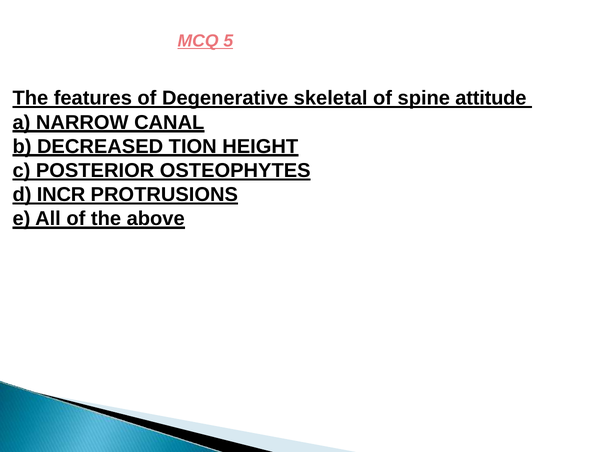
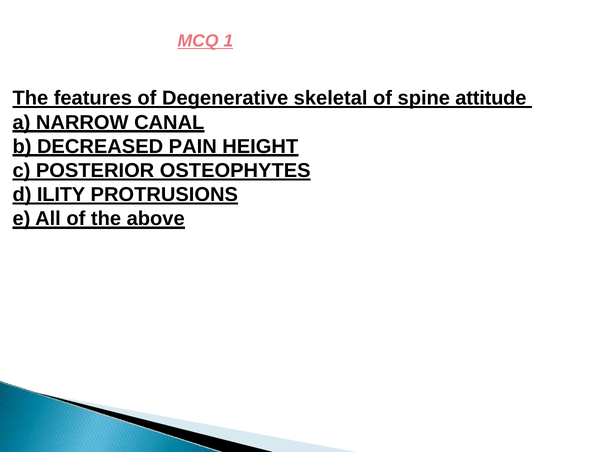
5: 5 -> 1
TION: TION -> PAIN
INCR: INCR -> ILITY
